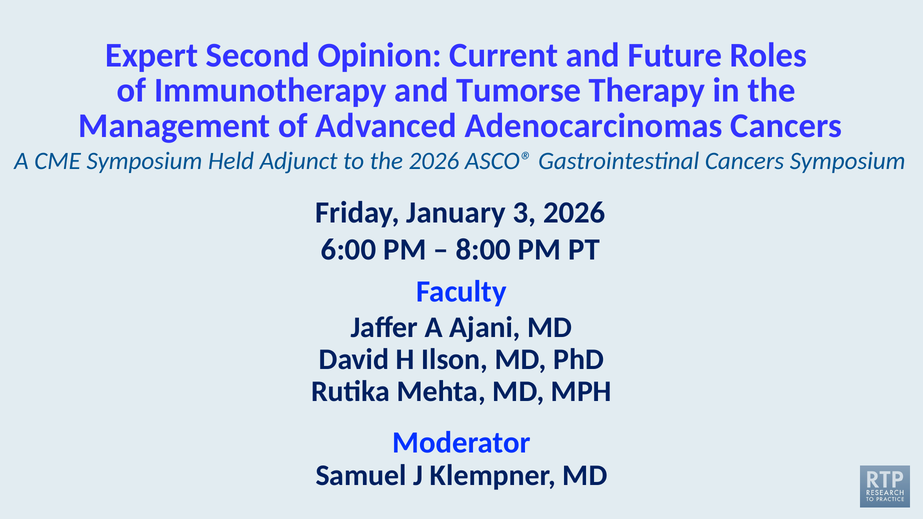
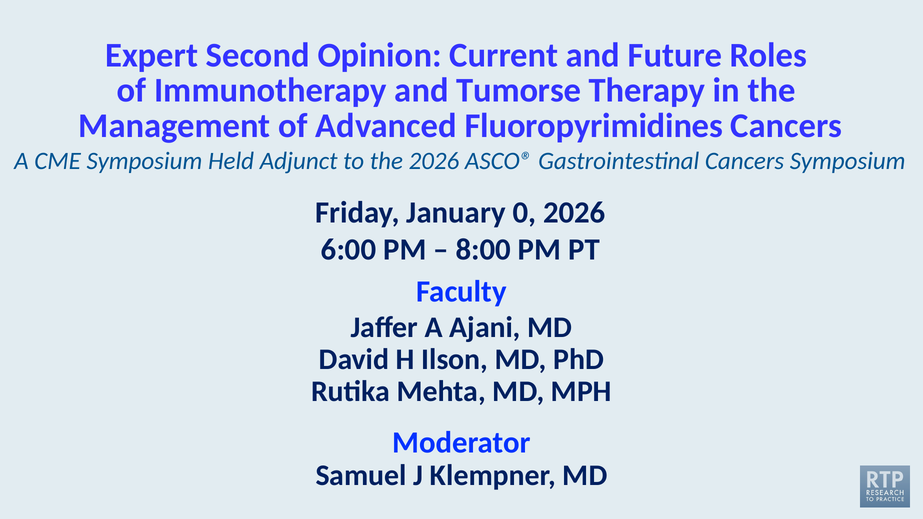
Adenocarcinomas: Adenocarcinomas -> Fluoropyrimidines
3: 3 -> 0
